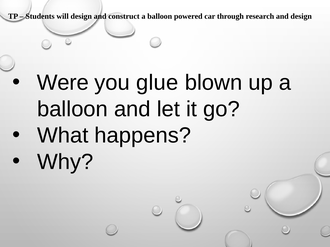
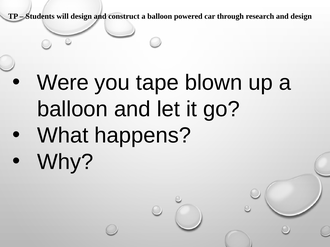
glue: glue -> tape
